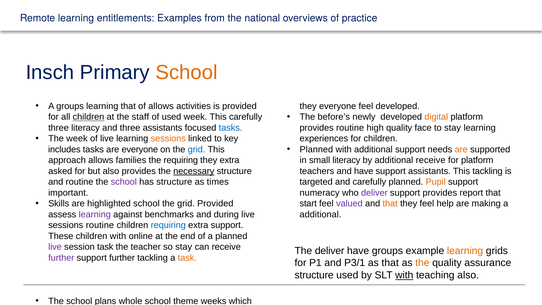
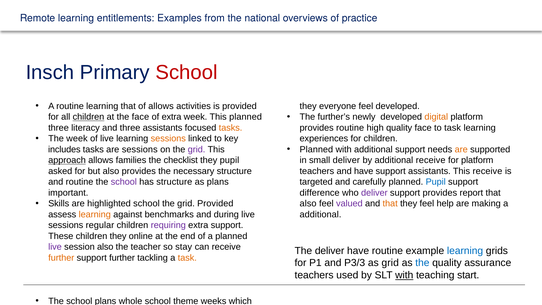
School at (187, 72) colour: orange -> red
A groups: groups -> routine
before’s: before’s -> further’s
the staff: staff -> face
of used: used -> extra
This carefully: carefully -> planned
tasks at (231, 128) colour: blue -> orange
to stay: stay -> task
are everyone: everyone -> sessions
grid at (197, 149) colour: blue -> purple
approach underline: none -> present
the requiring: requiring -> checklist
they extra: extra -> pupil
small literacy: literacy -> deliver
necessary underline: present -> none
This tackling: tackling -> receive
as times: times -> plans
Pupil at (436, 182) colour: orange -> blue
numeracy: numeracy -> difference
start at (308, 204): start -> also
learning at (95, 214) colour: purple -> orange
sessions routine: routine -> regular
requiring at (168, 225) colour: blue -> purple
children with: with -> they
session task: task -> also
have groups: groups -> routine
learning at (465, 251) colour: orange -> blue
further at (61, 258) colour: purple -> orange
P3/1: P3/1 -> P3/3
as that: that -> grid
the at (422, 263) colour: orange -> blue
structure at (314, 275): structure -> teachers
teaching also: also -> start
